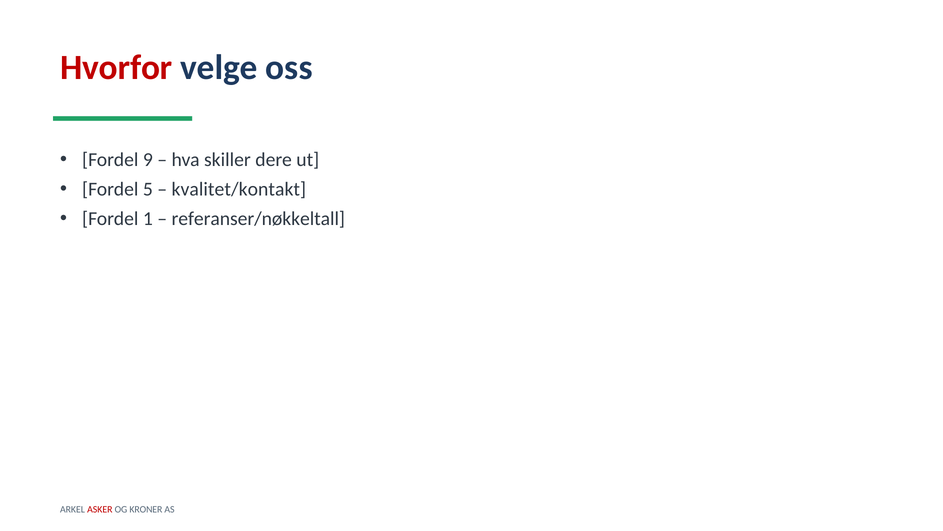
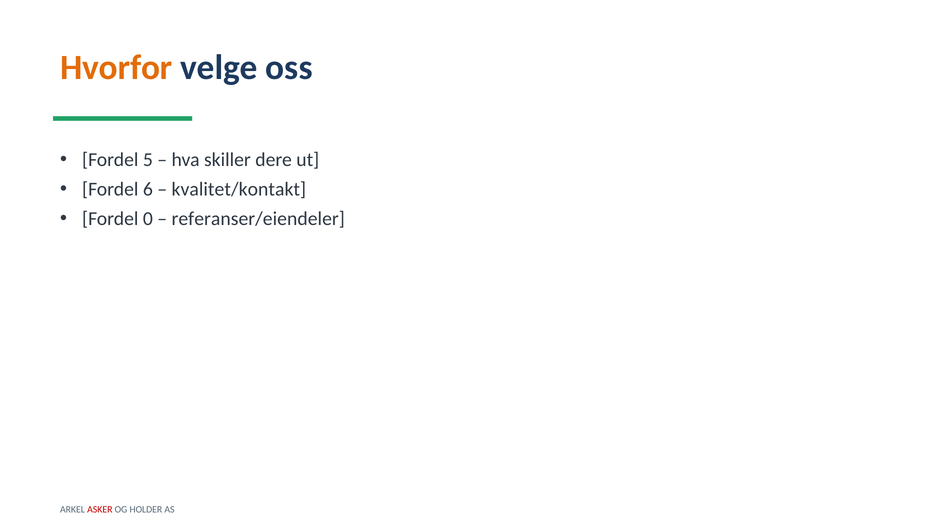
Hvorfor colour: red -> orange
9: 9 -> 5
5: 5 -> 6
1: 1 -> 0
referanser/nøkkeltall: referanser/nøkkeltall -> referanser/eiendeler
KRONER: KRONER -> HOLDER
